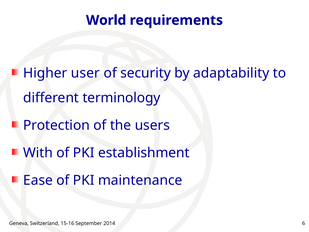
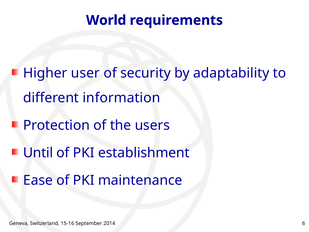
terminology: terminology -> information
With: With -> Until
